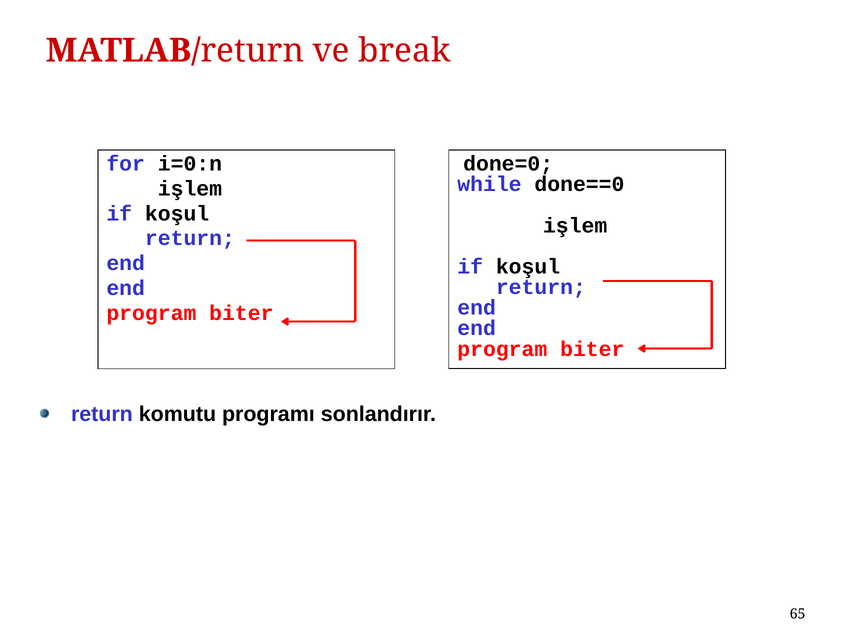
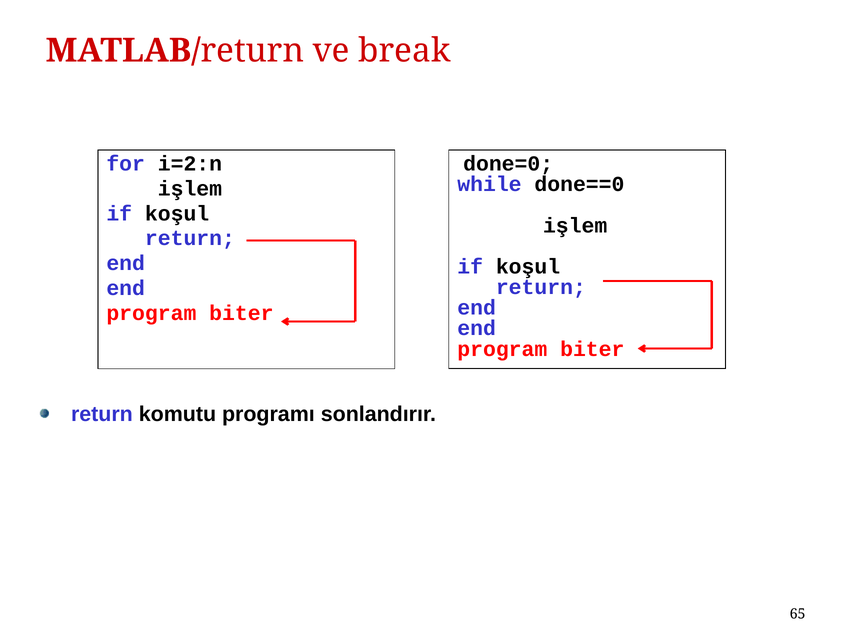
i=0:n: i=0:n -> i=2:n
